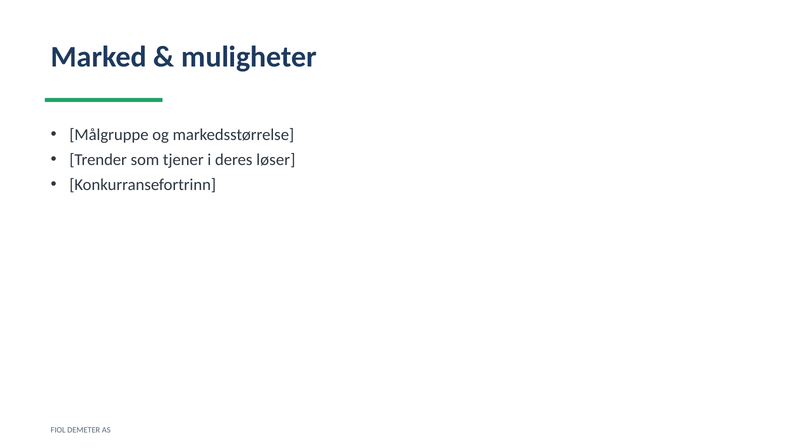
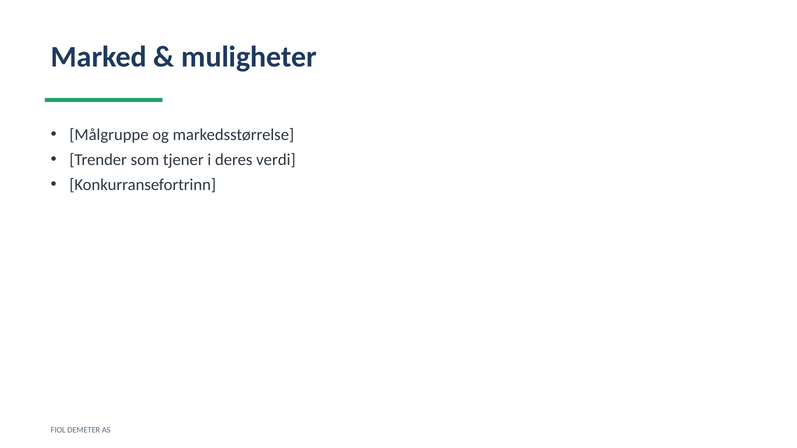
løser: løser -> verdi
